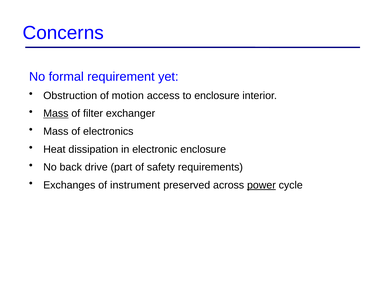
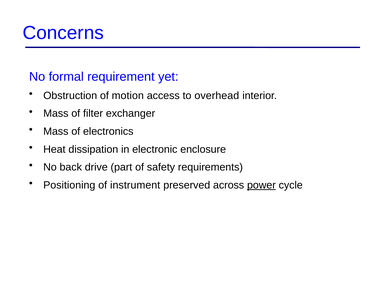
to enclosure: enclosure -> overhead
Mass at (56, 114) underline: present -> none
Exchanges: Exchanges -> Positioning
